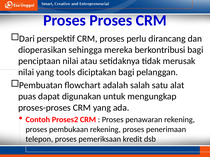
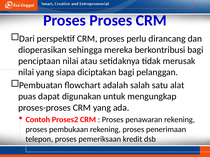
tools: tools -> siapa
